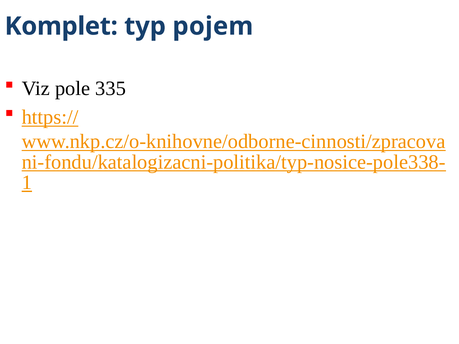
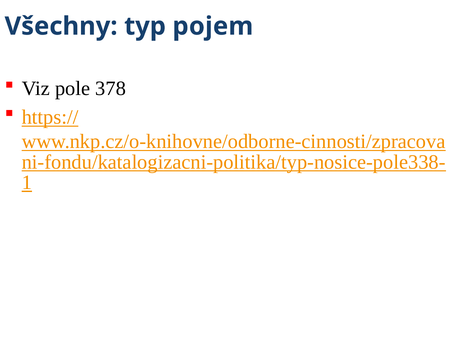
Komplet: Komplet -> Všechny
335: 335 -> 378
